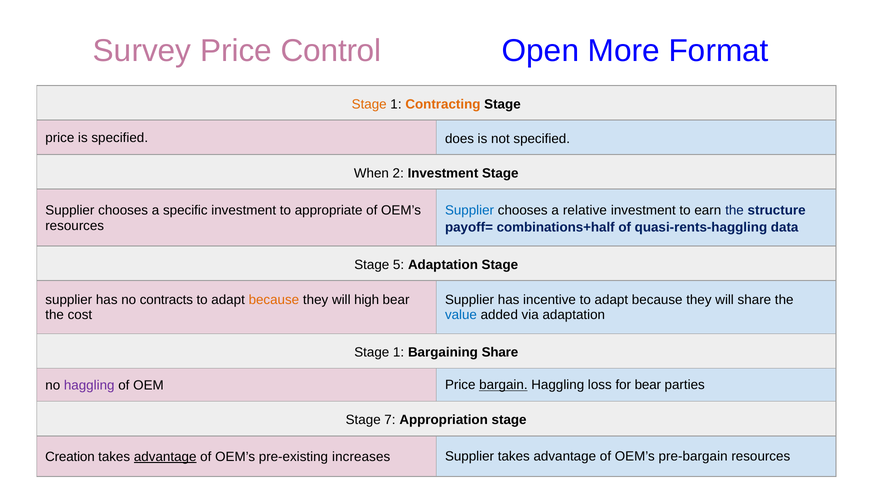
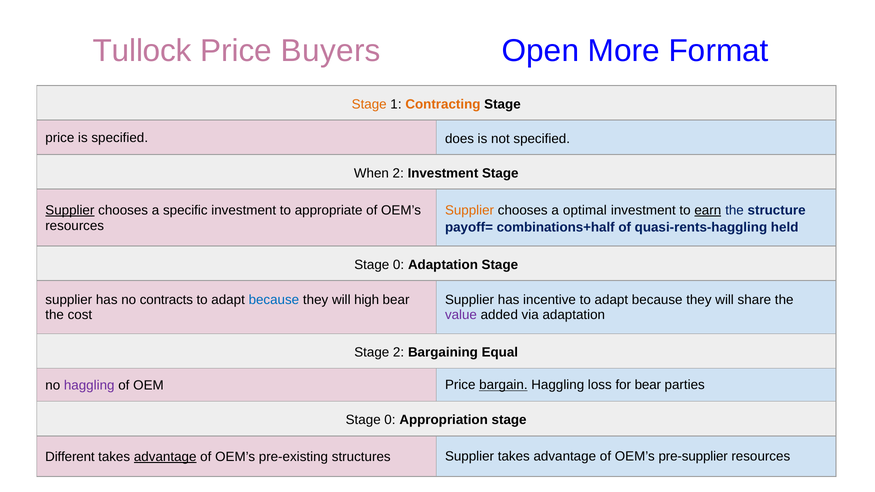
Survey: Survey -> Tullock
Control: Control -> Buyers
Supplier at (70, 210) underline: none -> present
Supplier at (470, 210) colour: blue -> orange
relative: relative -> optimal
earn underline: none -> present
data: data -> held
5 at (399, 265): 5 -> 0
because at (274, 300) colour: orange -> blue
value colour: blue -> purple
1 at (399, 352): 1 -> 2
Bargaining Share: Share -> Equal
7 at (390, 420): 7 -> 0
Creation: Creation -> Different
increases: increases -> structures
pre-bargain: pre-bargain -> pre-supplier
